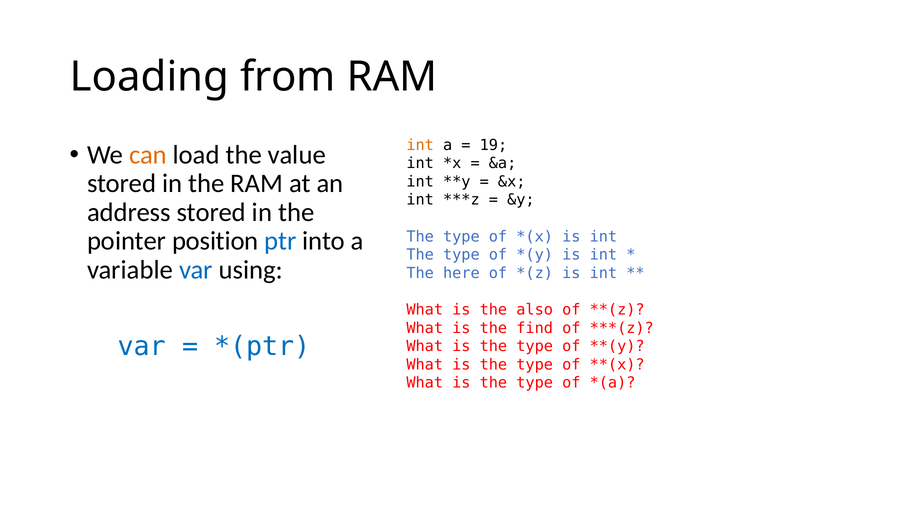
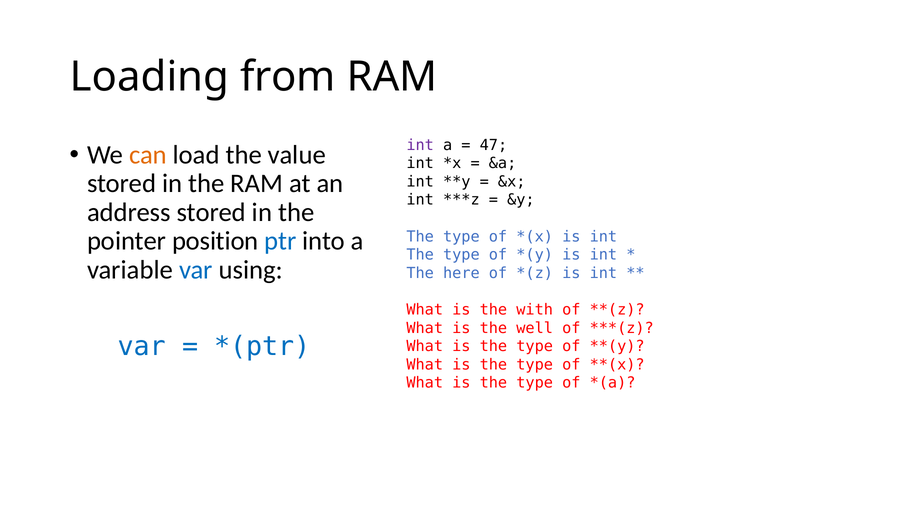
int at (420, 145) colour: orange -> purple
19: 19 -> 47
also: also -> with
find: find -> well
